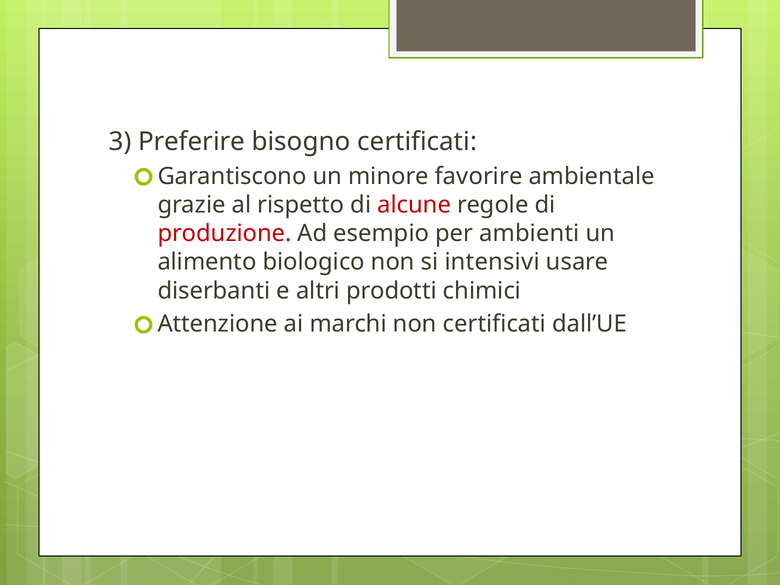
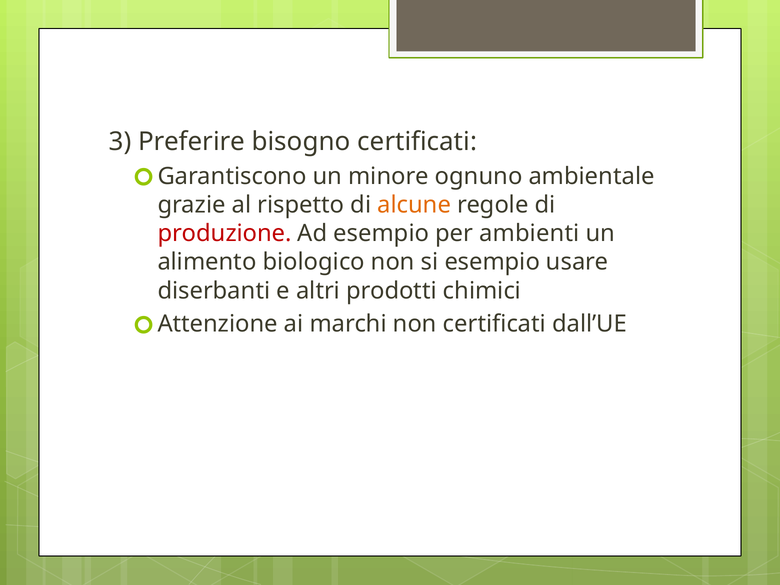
favorire: favorire -> ognuno
alcune colour: red -> orange
si intensivi: intensivi -> esempio
